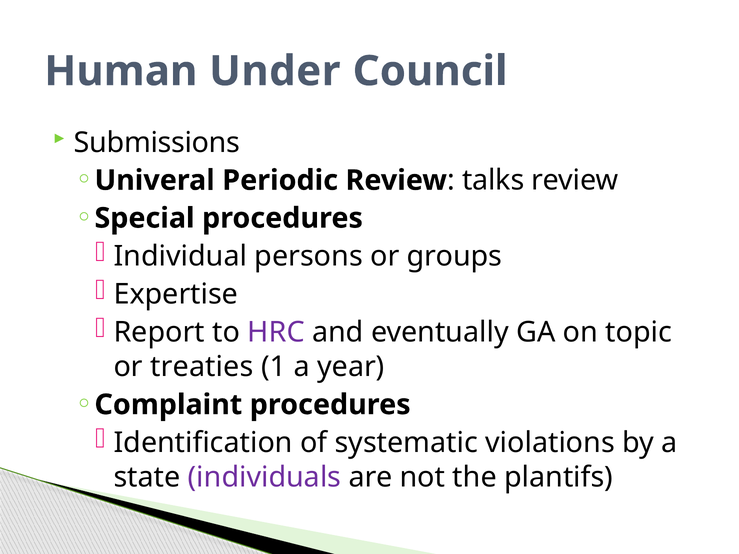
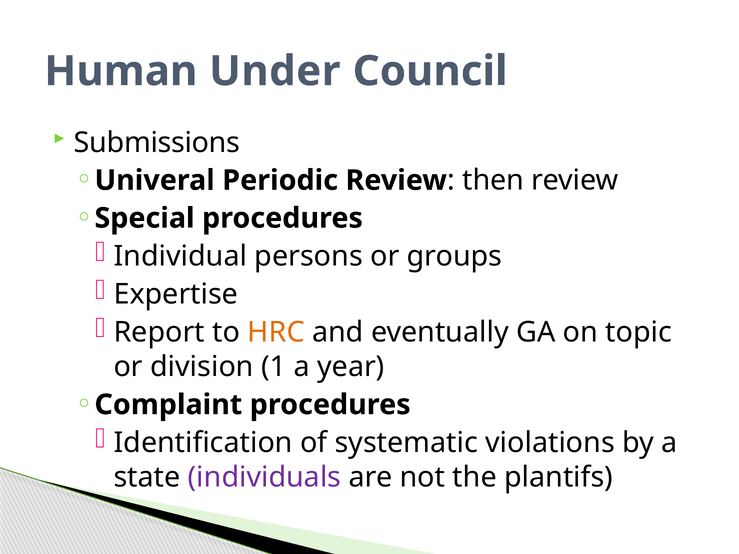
talks: talks -> then
HRC colour: purple -> orange
treaties: treaties -> division
